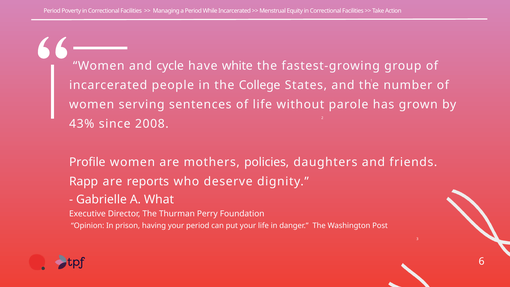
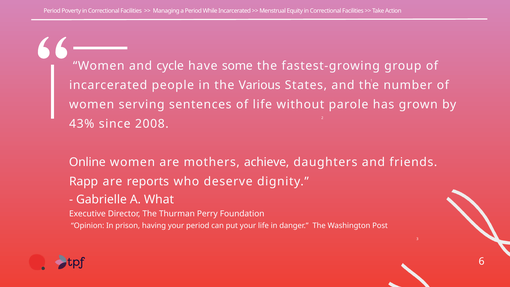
white: white -> some
College: College -> Various
Profile: Profile -> Online
policies: policies -> achieve
